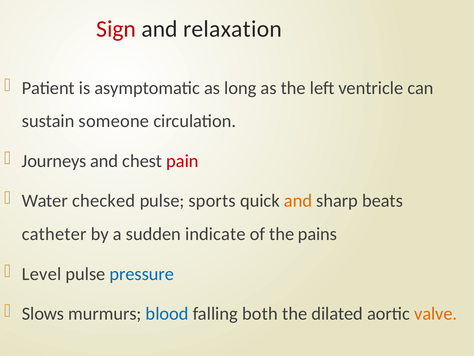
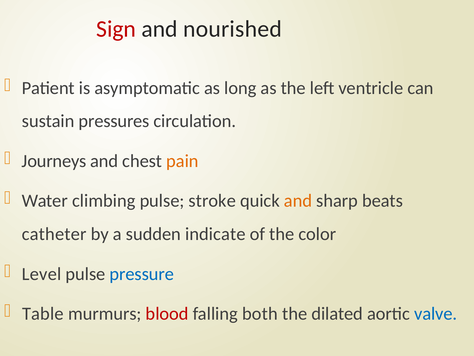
relaxation: relaxation -> nourished
someone: someone -> pressures
pain colour: red -> orange
checked: checked -> climbing
sports: sports -> stroke
pains: pains -> color
Slows: Slows -> Table
blood colour: blue -> red
valve colour: orange -> blue
